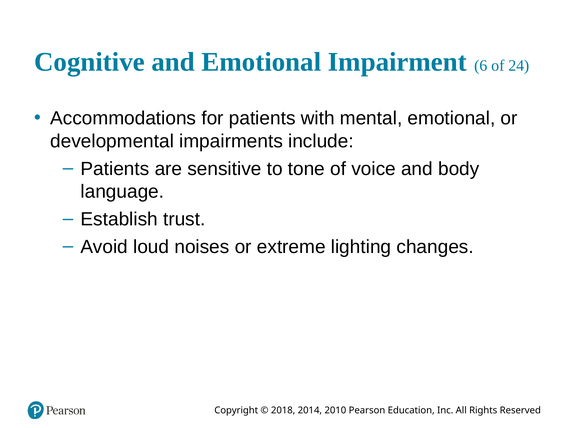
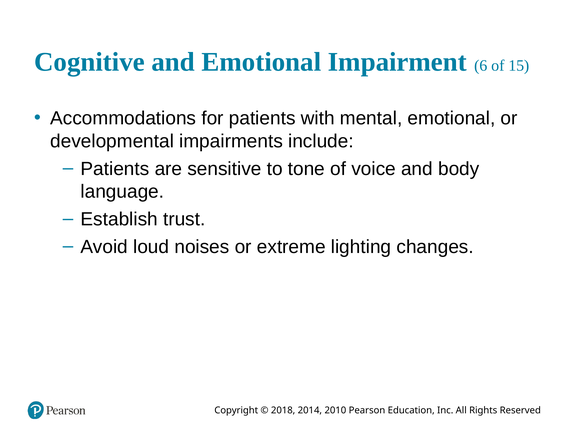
24: 24 -> 15
